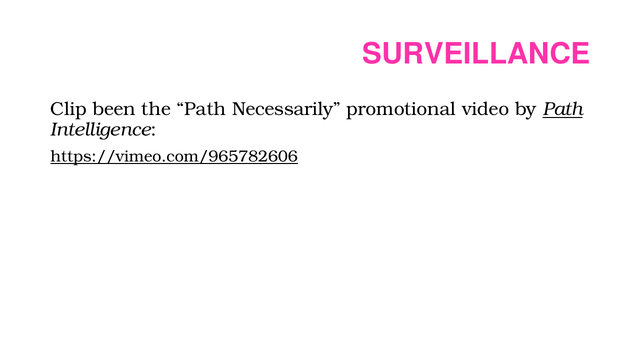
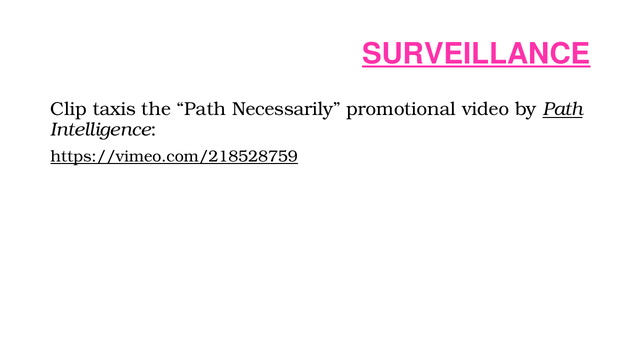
SURVEILLANCE underline: none -> present
been: been -> taxis
https://vimeo.com/965782606: https://vimeo.com/965782606 -> https://vimeo.com/218528759
